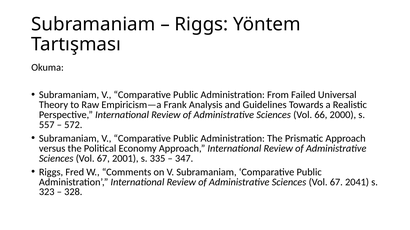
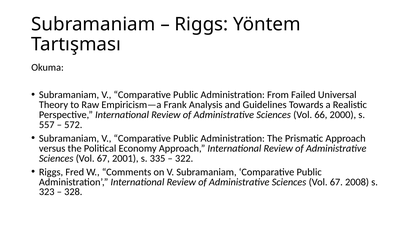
347: 347 -> 322
2041: 2041 -> 2008
